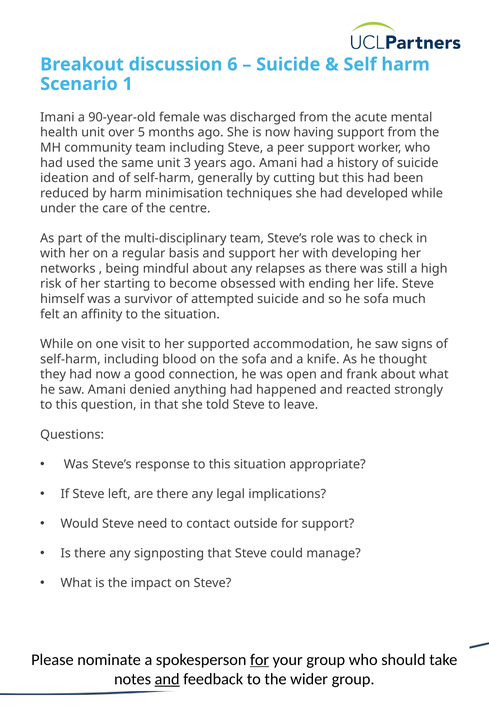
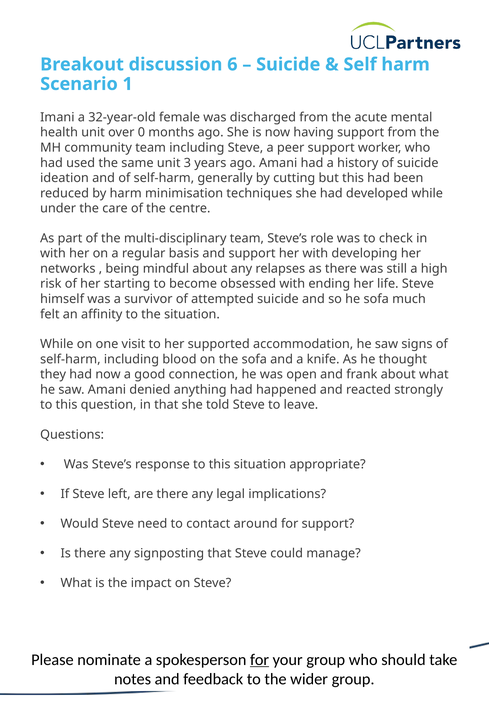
90-year-old: 90-year-old -> 32-year-old
5: 5 -> 0
outside: outside -> around
and at (167, 680) underline: present -> none
